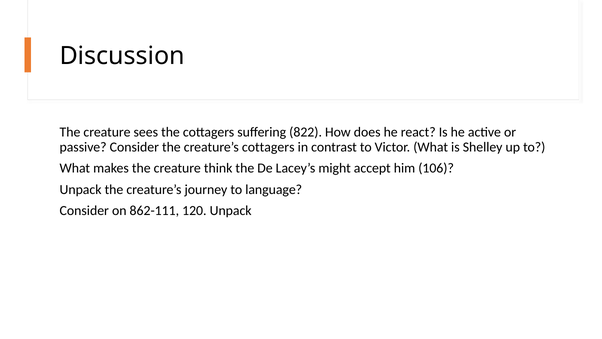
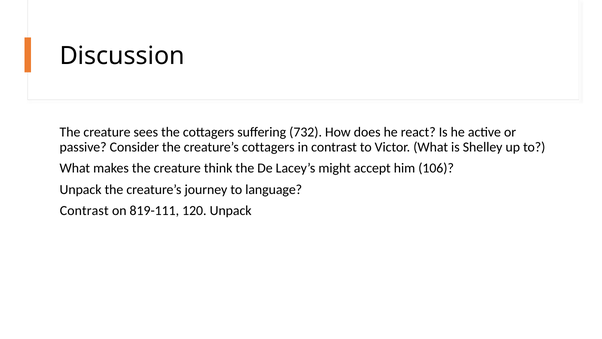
822: 822 -> 732
Consider at (84, 210): Consider -> Contrast
862-111: 862-111 -> 819-111
